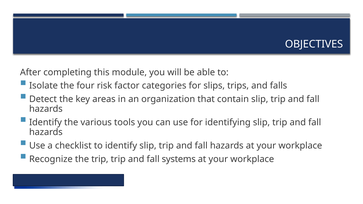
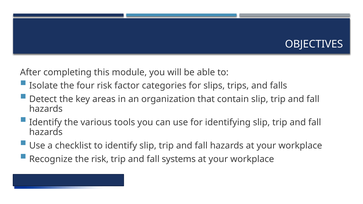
the trip: trip -> risk
